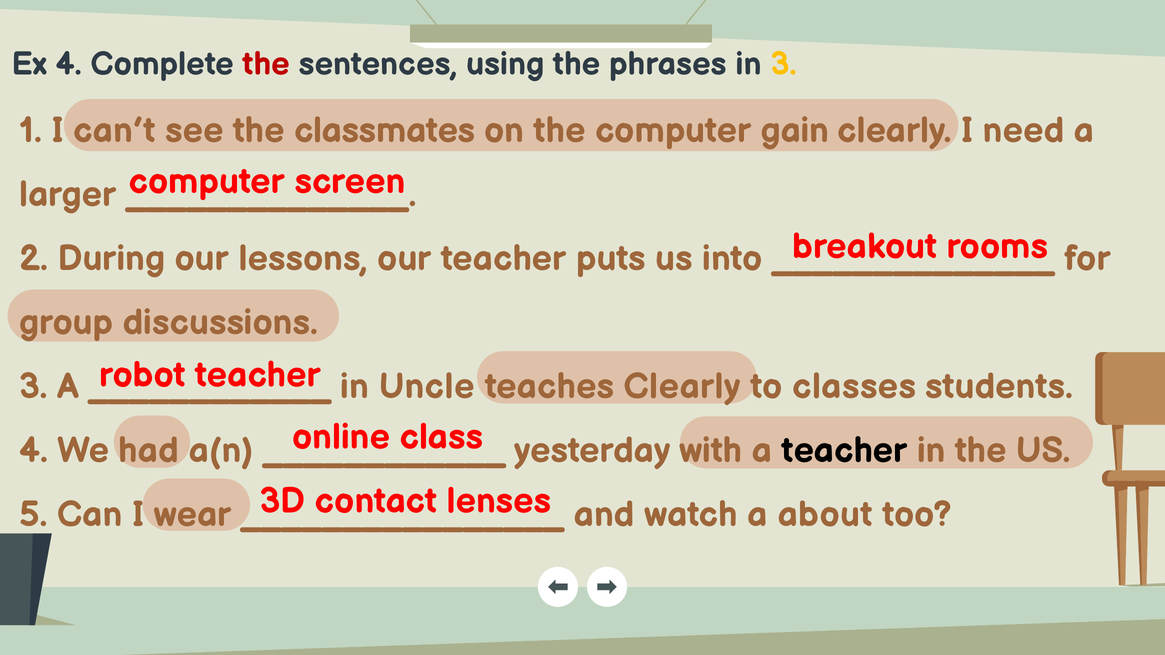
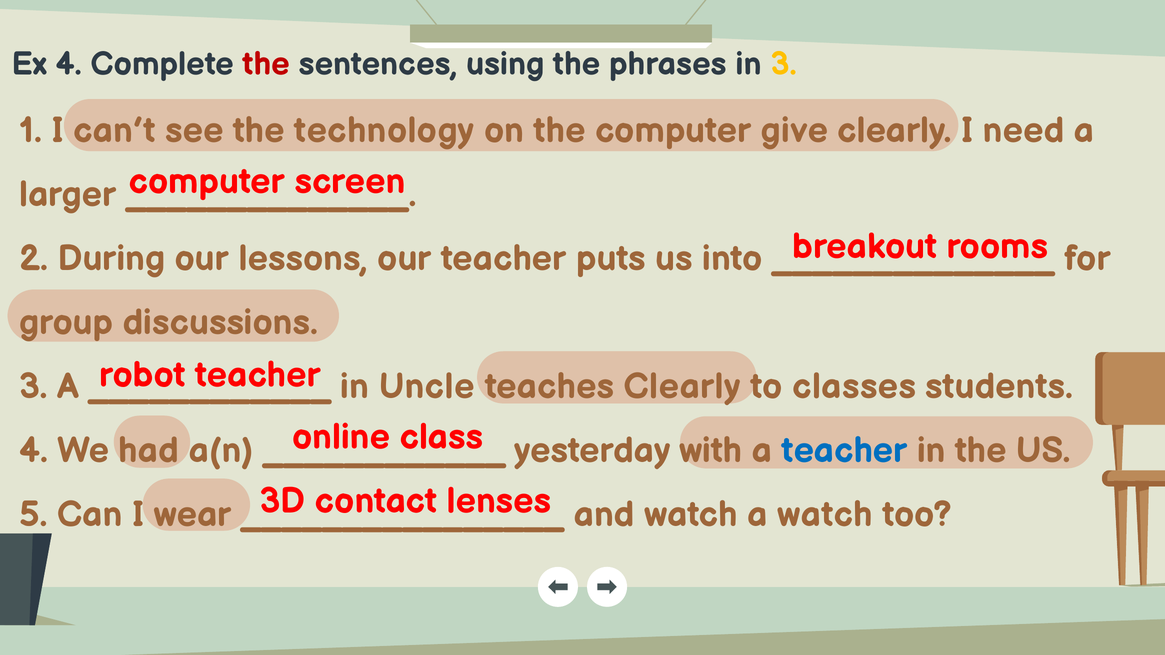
classmates: classmates -> technology
gain: gain -> give
teacher at (845, 451) colour: black -> blue
a about: about -> watch
